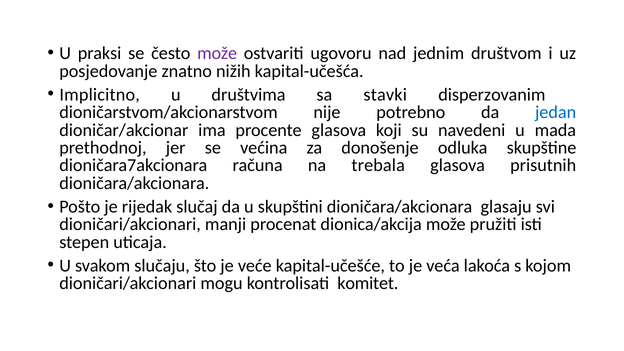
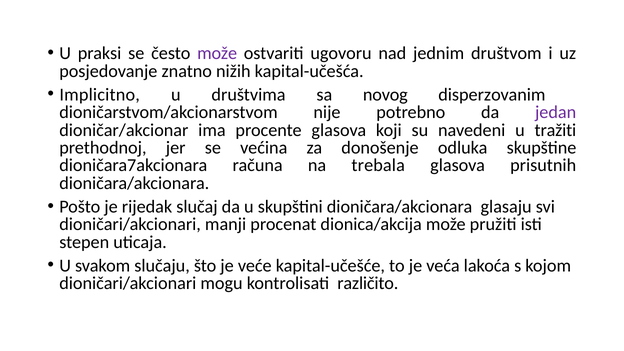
stavki: stavki -> novog
jedan colour: blue -> purple
mada: mada -> tražiti
komitet: komitet -> različito
